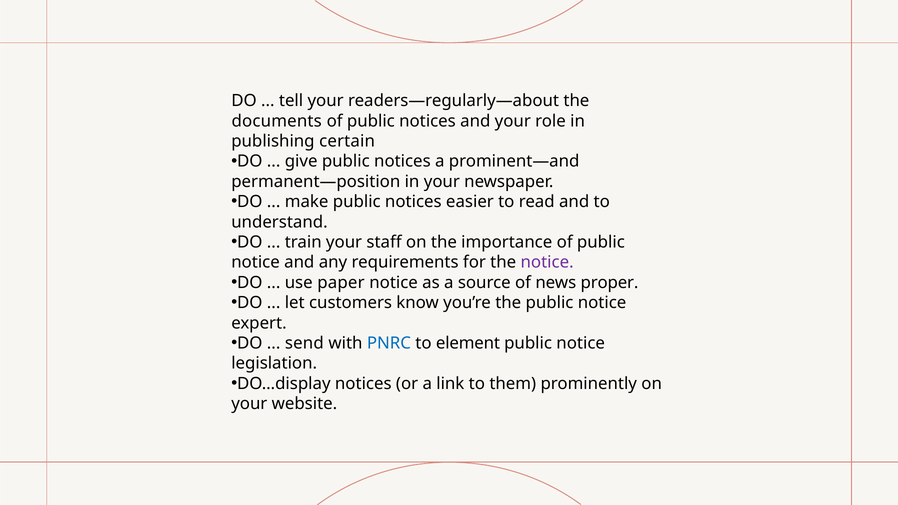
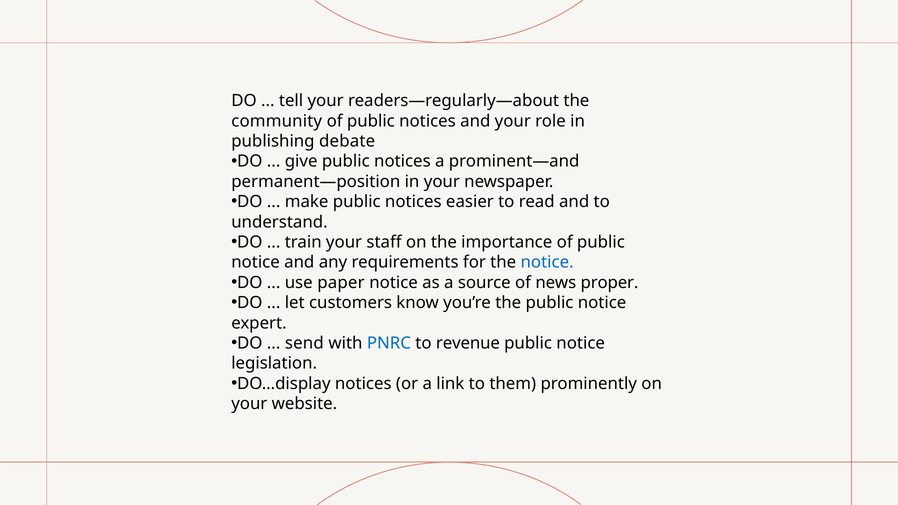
documents: documents -> community
certain: certain -> debate
notice at (547, 262) colour: purple -> blue
element: element -> revenue
